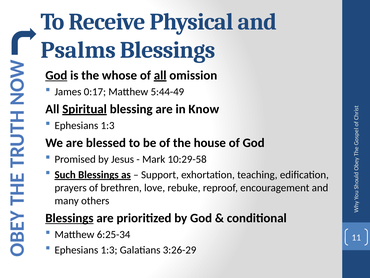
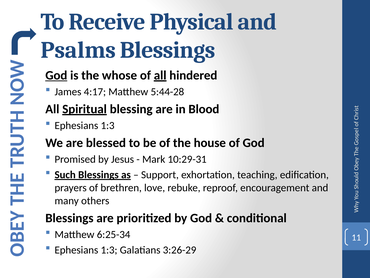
omission: omission -> hindered
0:17: 0:17 -> 4:17
5:44-49: 5:44-49 -> 5:44-28
Know: Know -> Blood
10:29-58: 10:29-58 -> 10:29-31
Blessings at (69, 218) underline: present -> none
